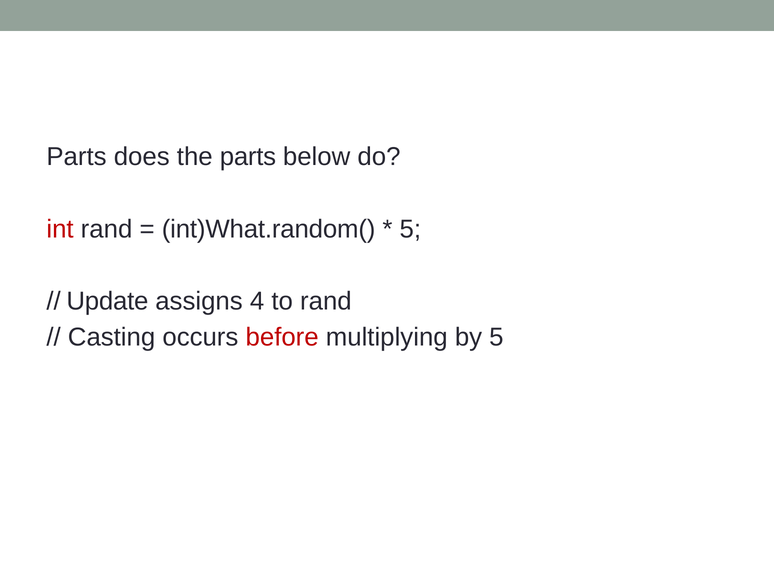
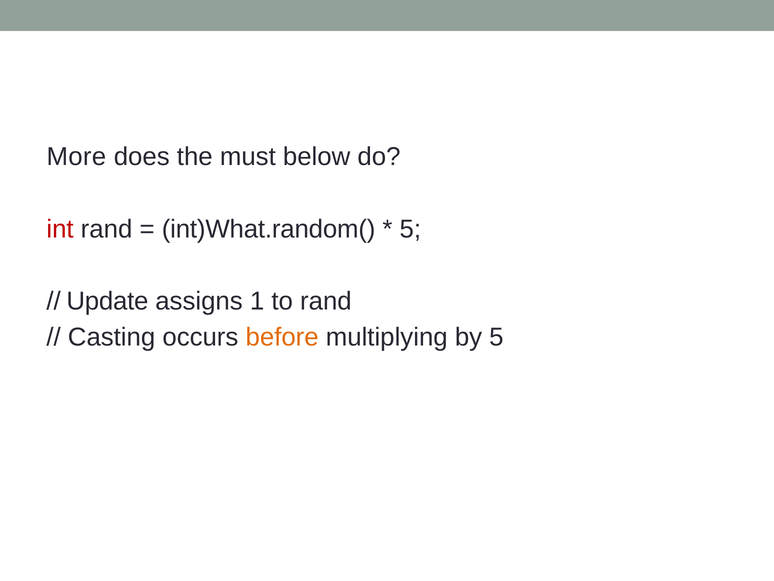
Parts at (77, 157): Parts -> More
the parts: parts -> must
4: 4 -> 1
before colour: red -> orange
